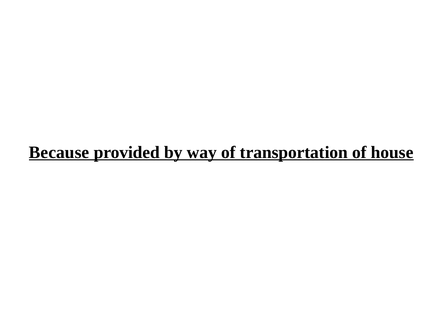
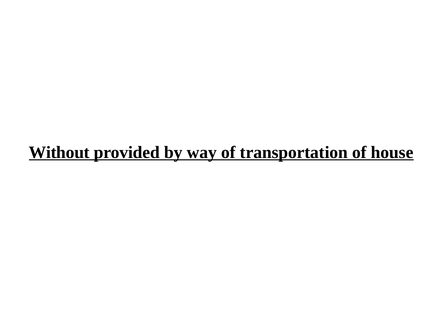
Because: Because -> Without
